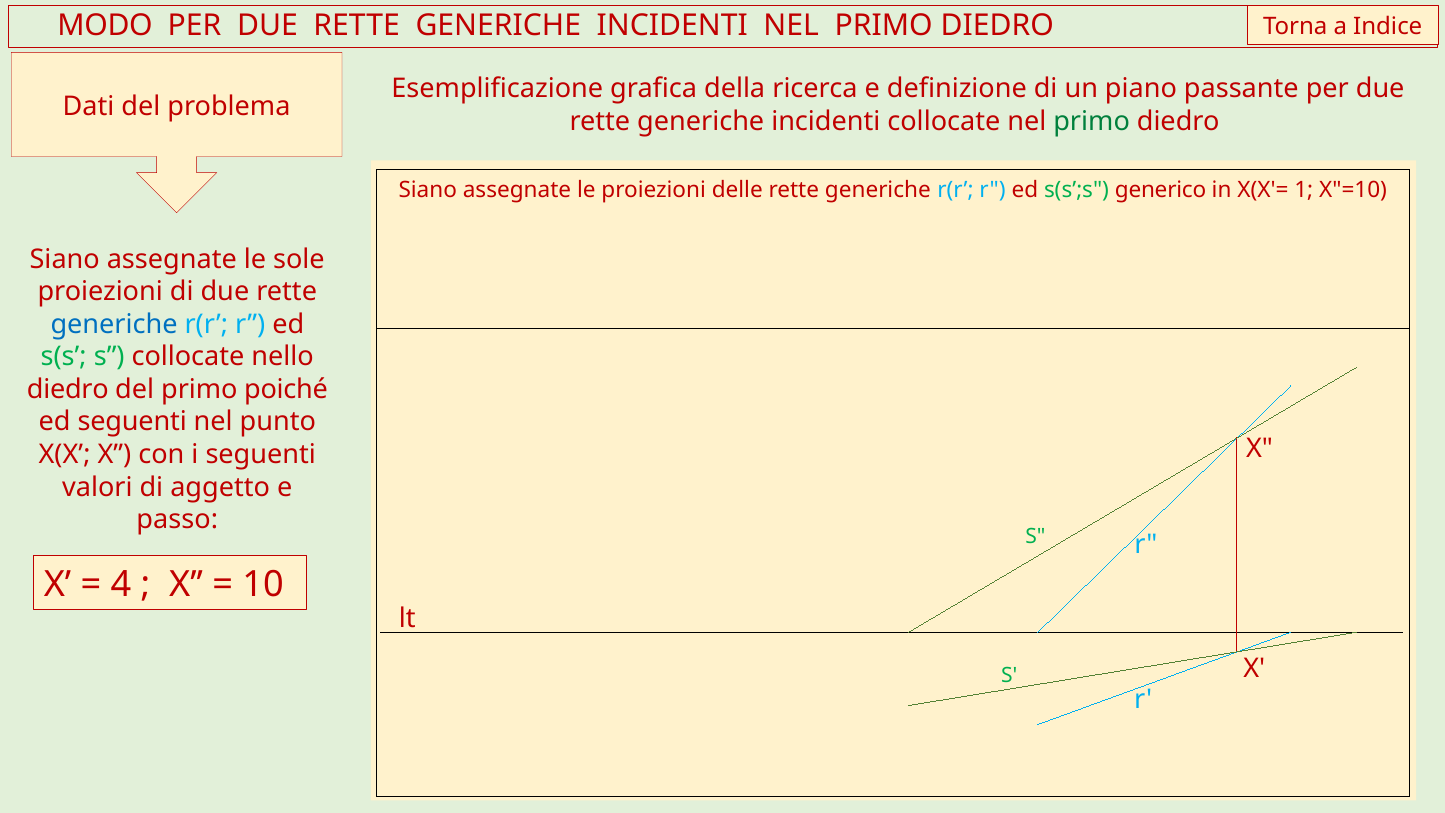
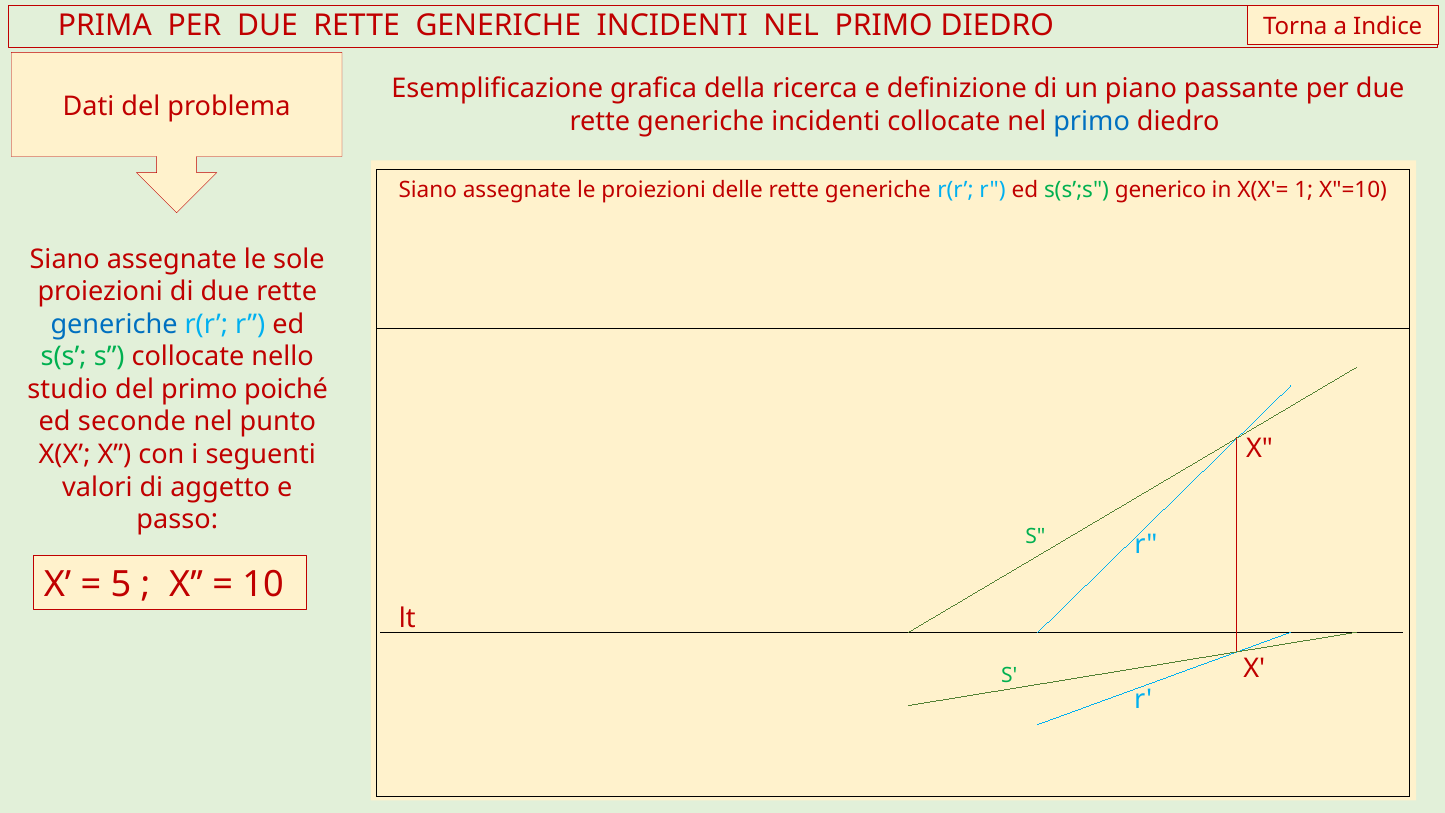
MODO: MODO -> PRIMA
primo at (1092, 121) colour: green -> blue
diedro at (68, 389): diedro -> studio
ed seguenti: seguenti -> seconde
4: 4 -> 5
